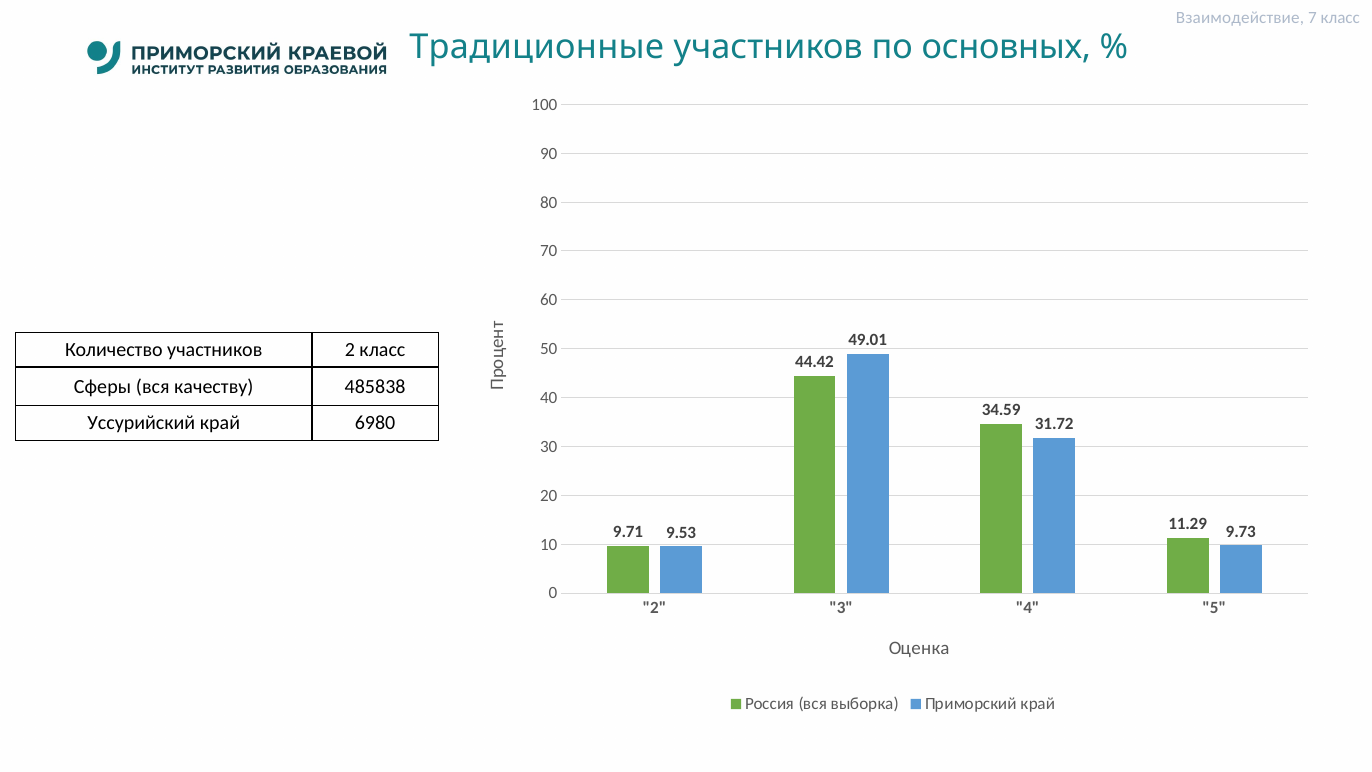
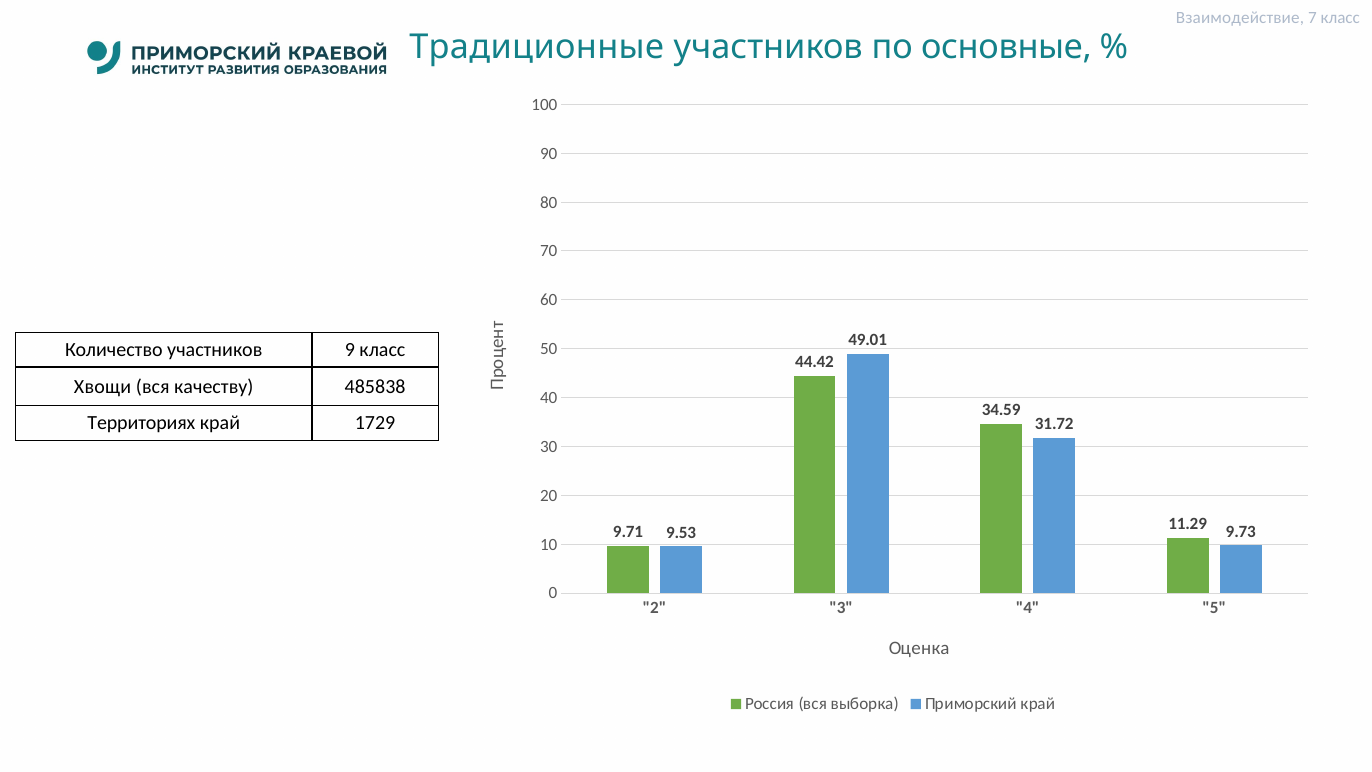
основных: основных -> основные
участников 2: 2 -> 9
Сферы: Сферы -> Хвощи
Уссурийский: Уссурийский -> Территориях
6980: 6980 -> 1729
